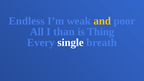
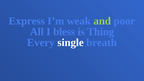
Endless: Endless -> Express
and colour: yellow -> light green
than: than -> bless
